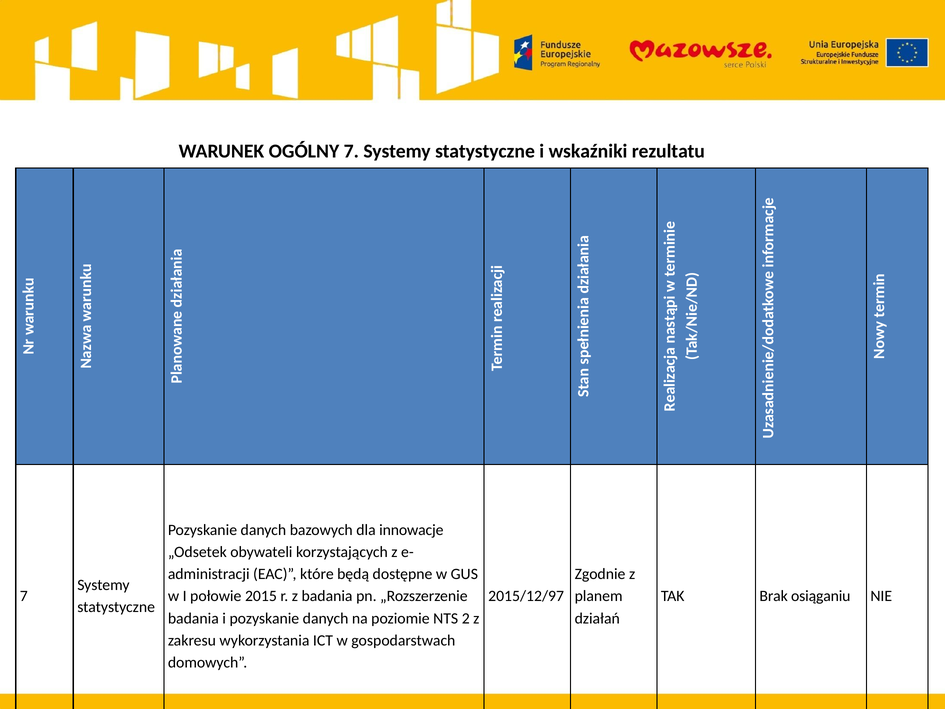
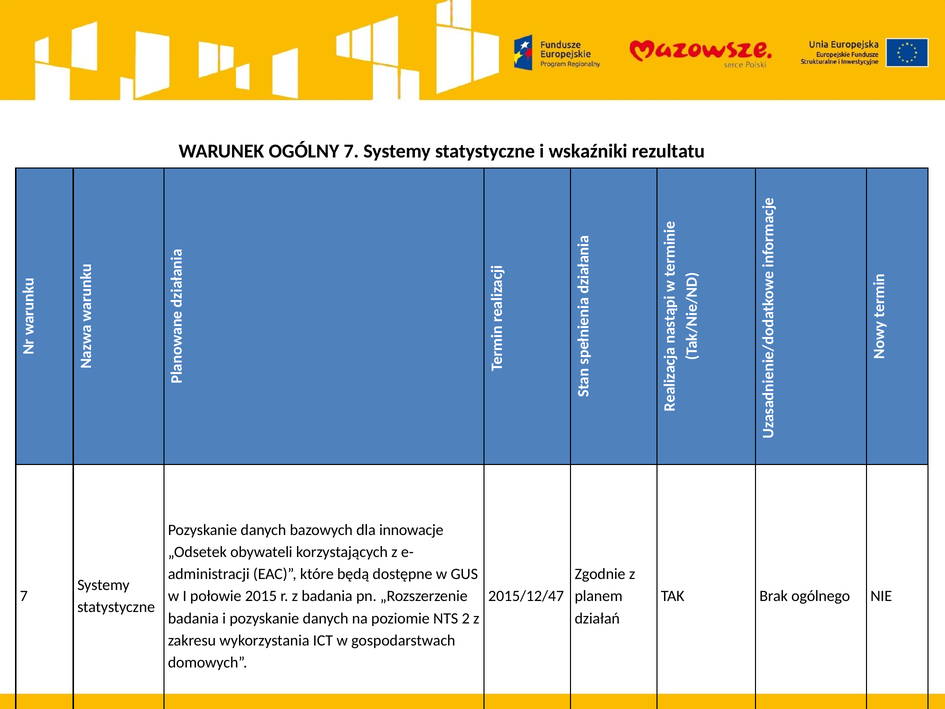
2015/12/97: 2015/12/97 -> 2015/12/47
osiąganiu: osiąganiu -> ogólnego
